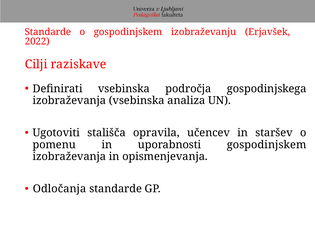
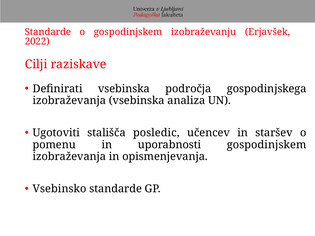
opravila: opravila -> posledic
Odločanja: Odločanja -> Vsebinsko
